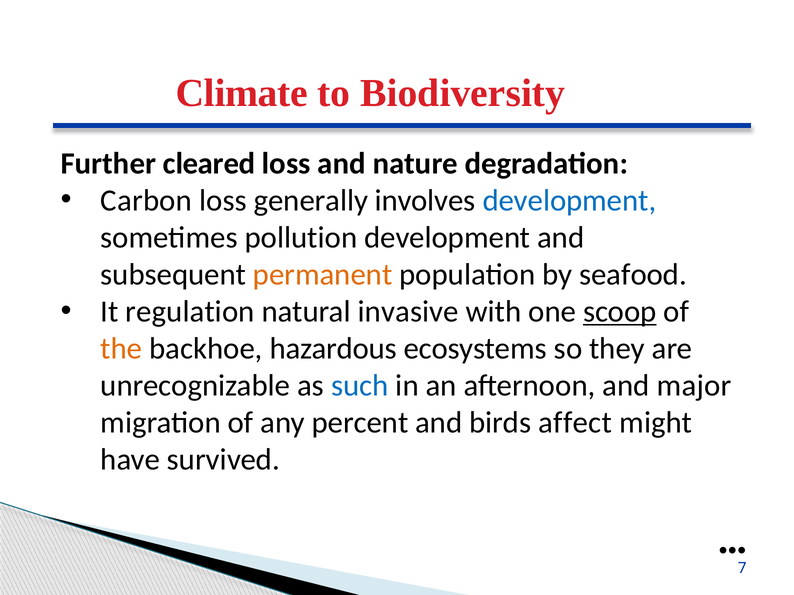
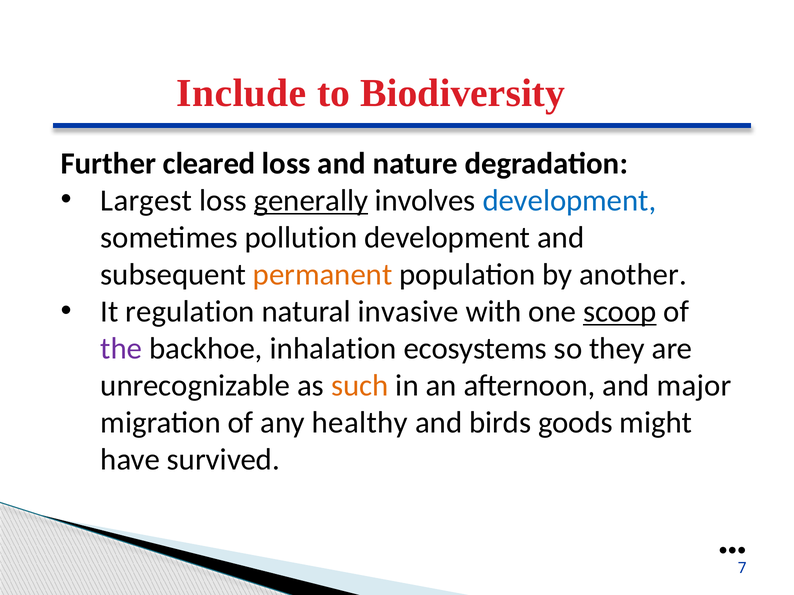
Climate: Climate -> Include
Carbon: Carbon -> Largest
generally underline: none -> present
seafood: seafood -> another
the colour: orange -> purple
hazardous: hazardous -> inhalation
such colour: blue -> orange
percent: percent -> healthy
affect: affect -> goods
